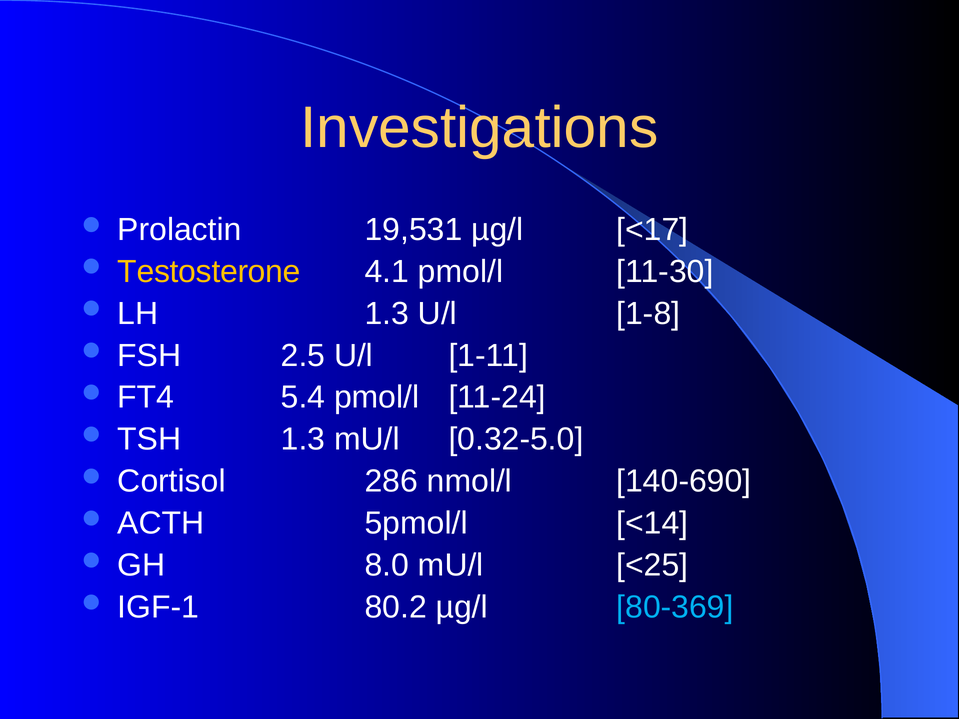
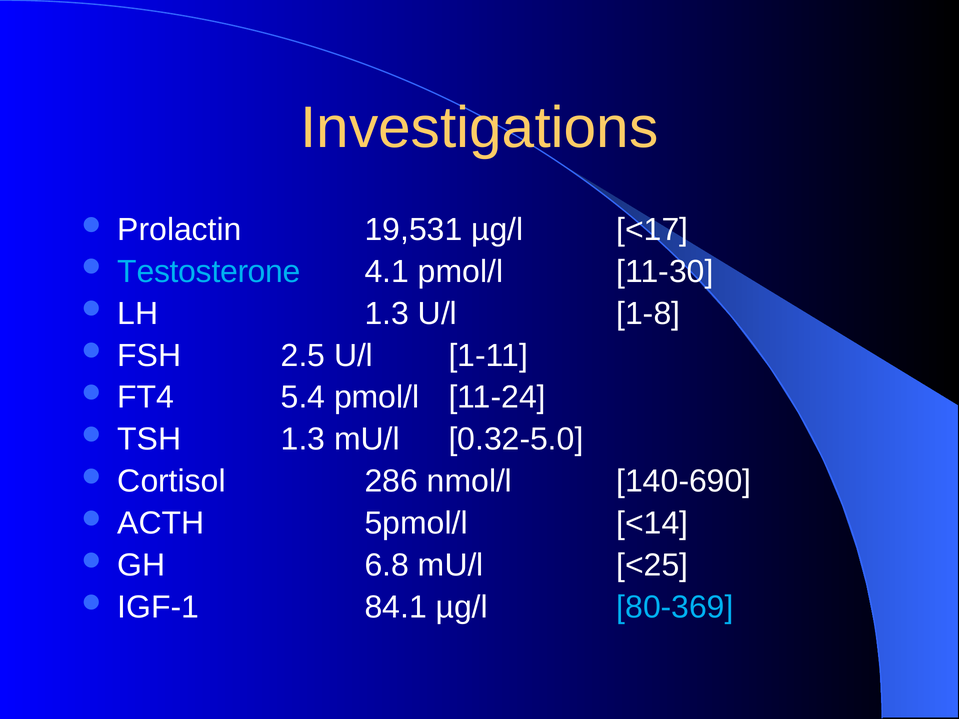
Testosterone colour: yellow -> light blue
8.0: 8.0 -> 6.8
80.2: 80.2 -> 84.1
